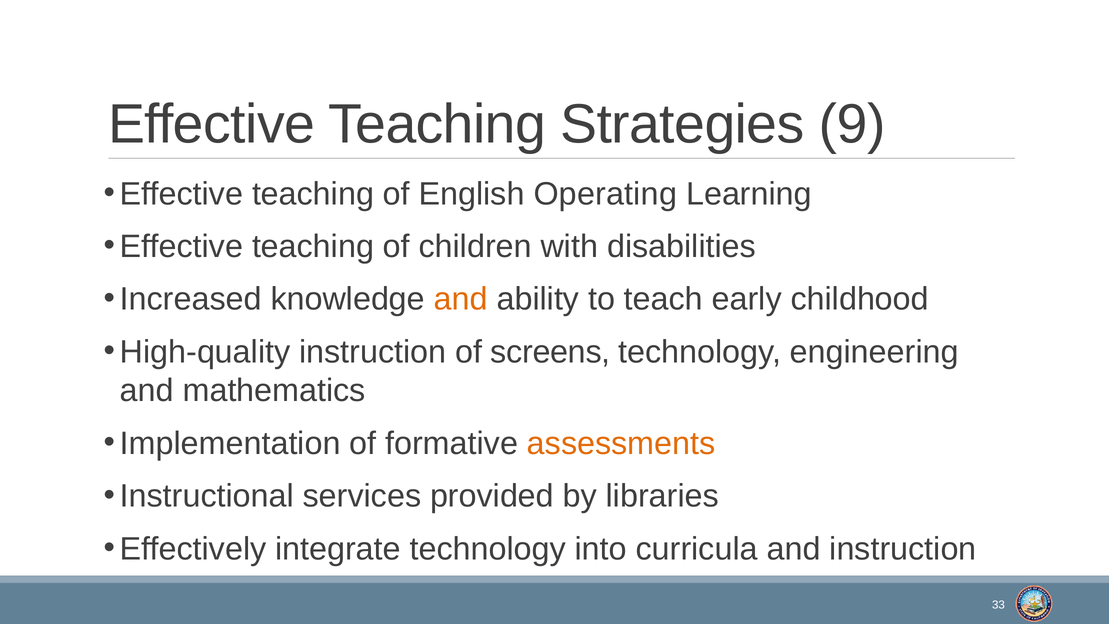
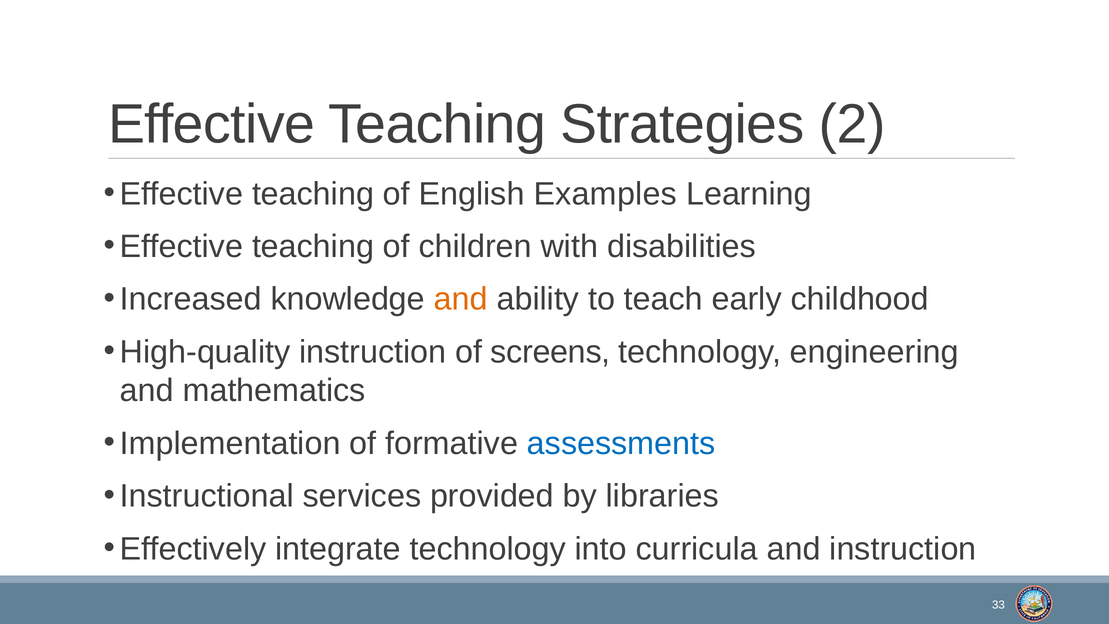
9: 9 -> 2
Operating: Operating -> Examples
assessments colour: orange -> blue
